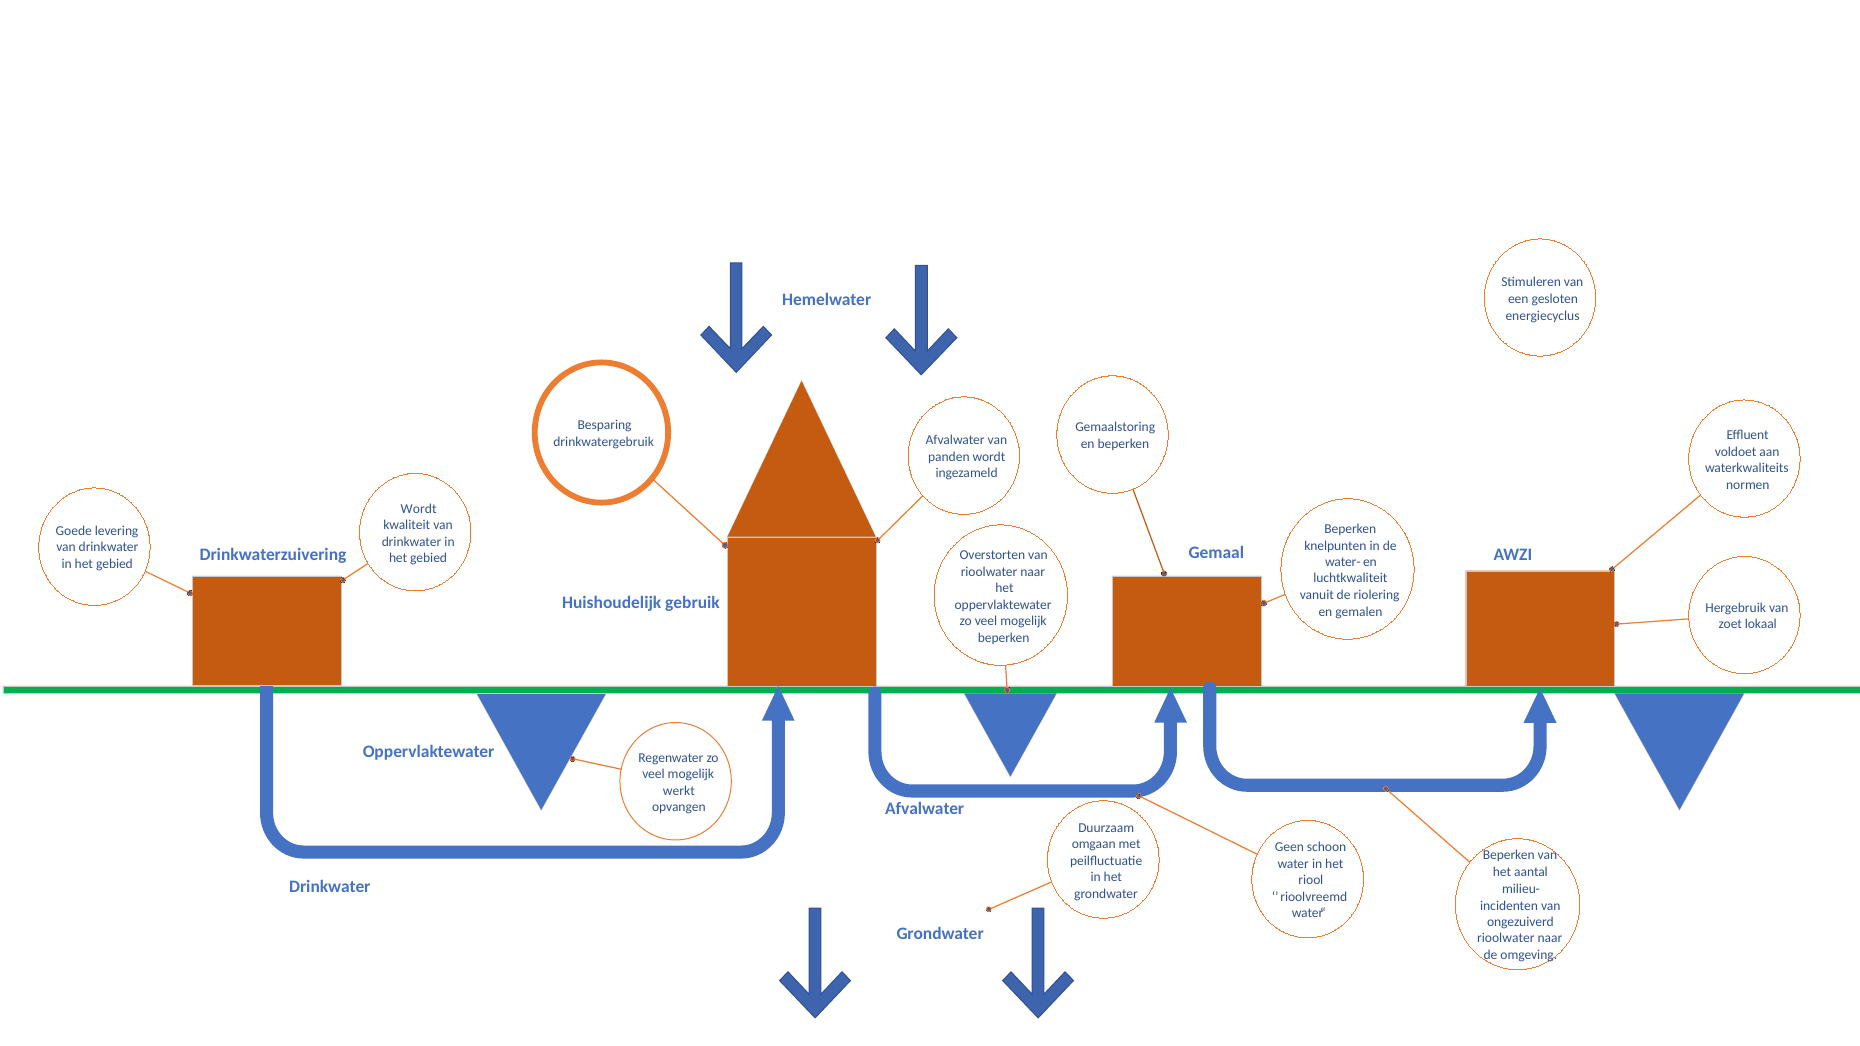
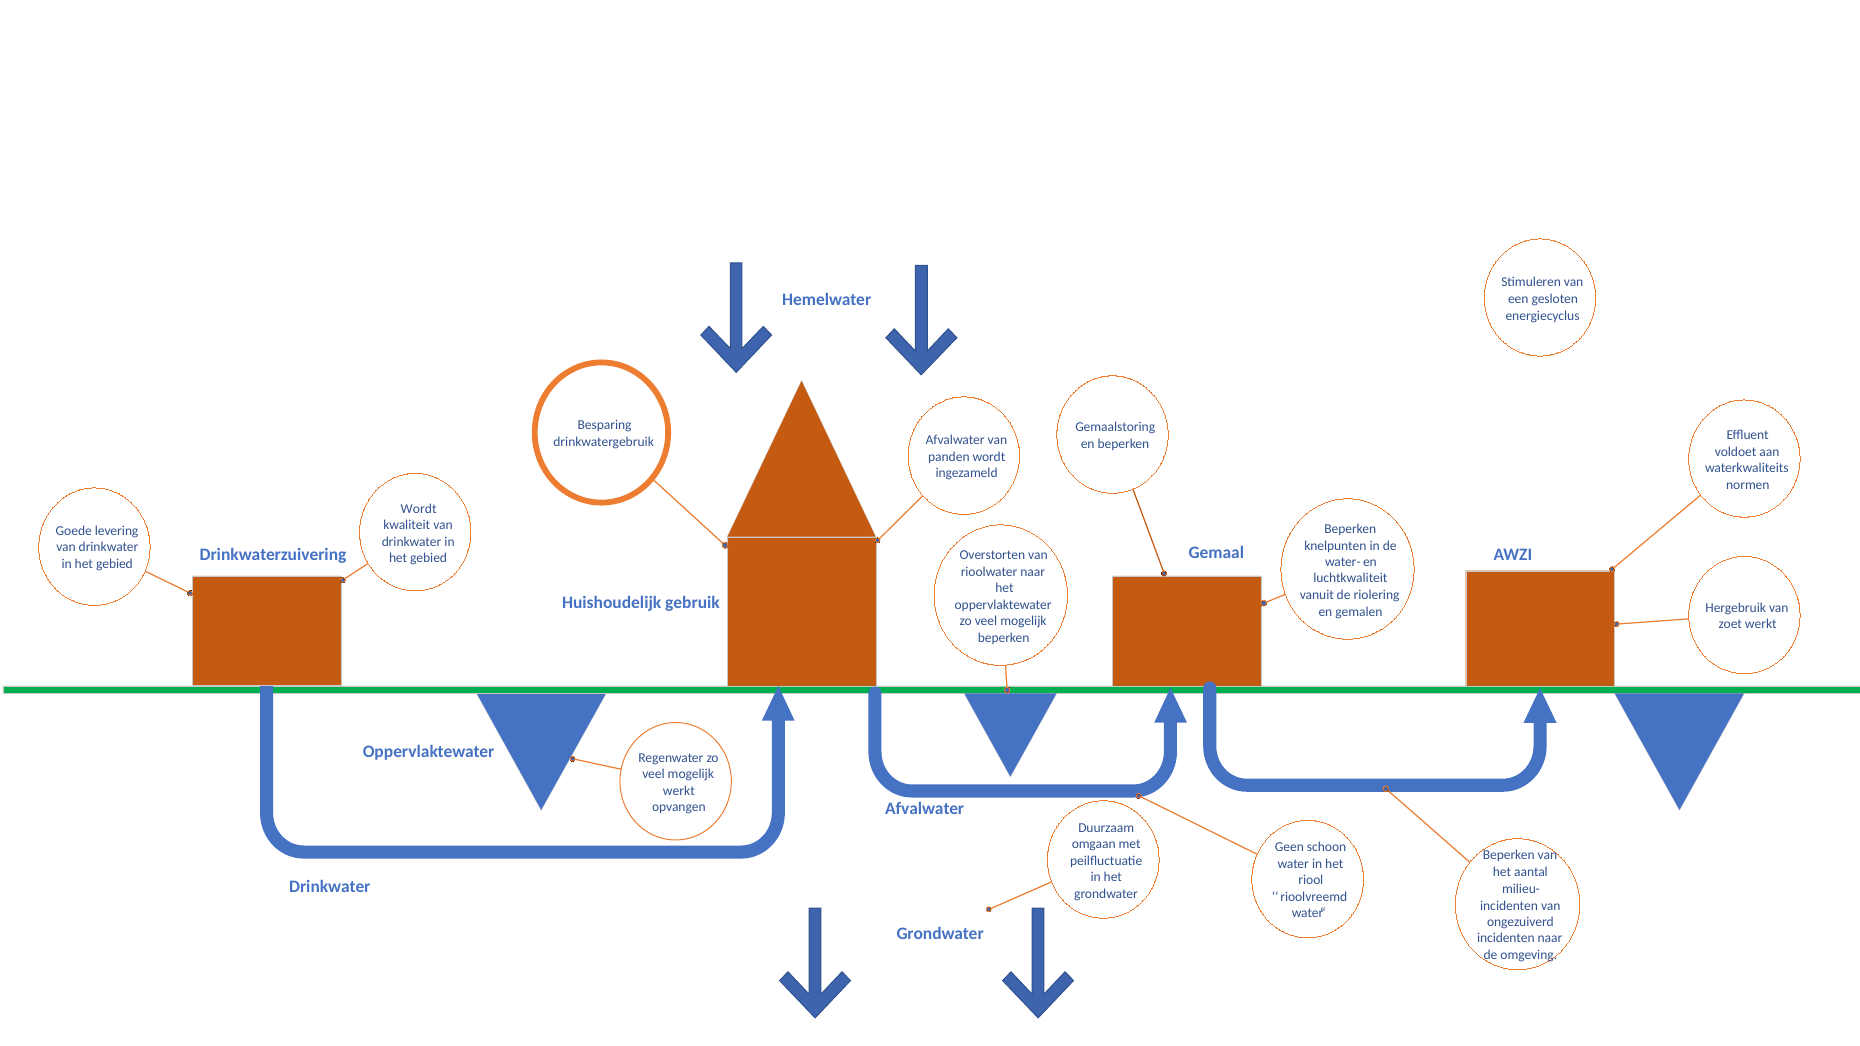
zoet lokaal: lokaal -> werkt
rioolwater at (1506, 939): rioolwater -> incidenten
